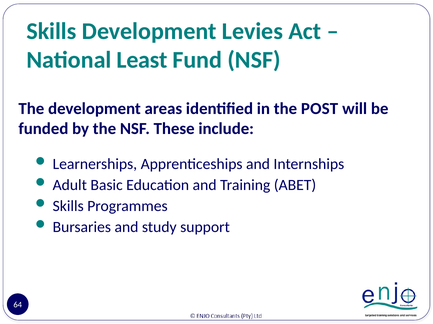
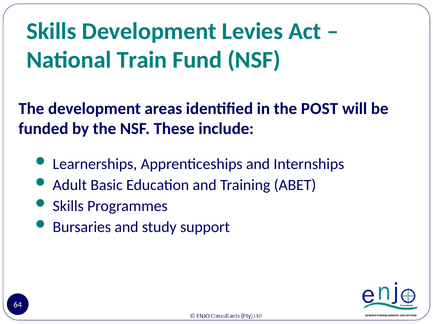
Least: Least -> Train
